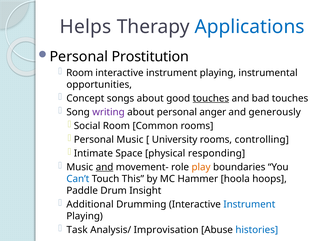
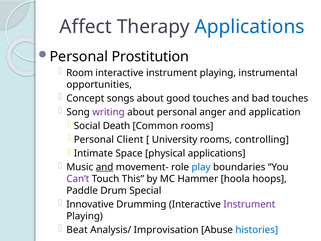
Helps: Helps -> Affect
touches at (211, 98) underline: present -> none
generously: generously -> application
Social Room: Room -> Death
Personal Music: Music -> Client
physical responding: responding -> applications
play colour: orange -> blue
Can’t colour: blue -> purple
Insight: Insight -> Special
Additional: Additional -> Innovative
Instrument at (249, 204) colour: blue -> purple
Task: Task -> Beat
